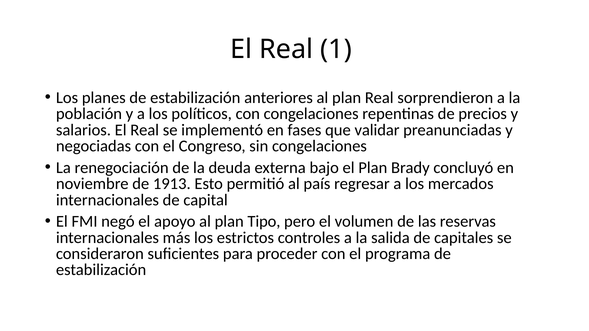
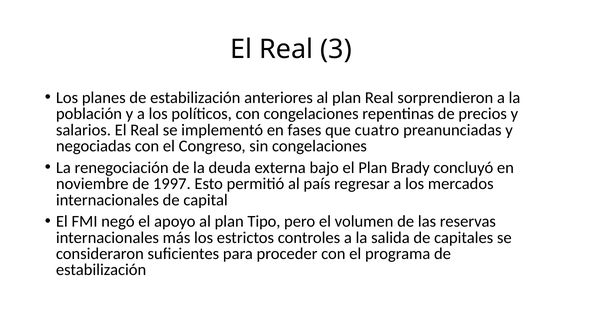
1: 1 -> 3
validar: validar -> cuatro
1913: 1913 -> 1997
